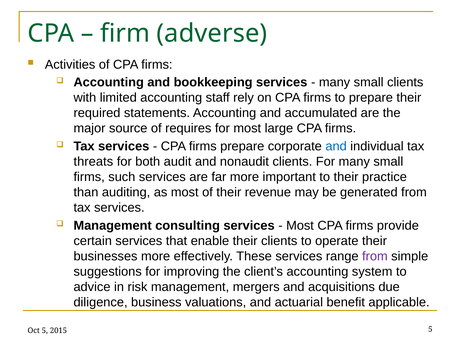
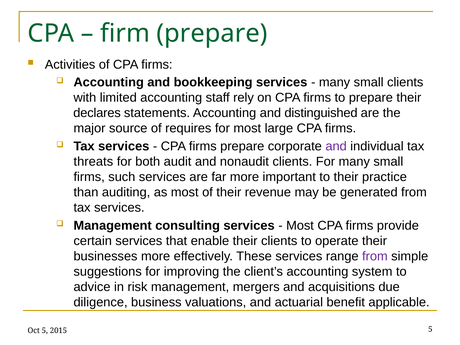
firm adverse: adverse -> prepare
required: required -> declares
accumulated: accumulated -> distinguished
and at (336, 146) colour: blue -> purple
